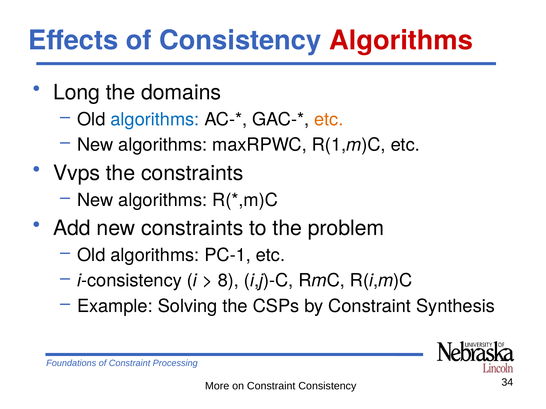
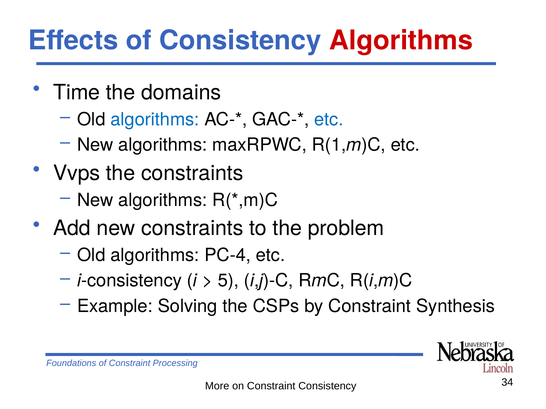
Long: Long -> Time
etc at (329, 120) colour: orange -> blue
PC-1: PC-1 -> PC-4
8: 8 -> 5
